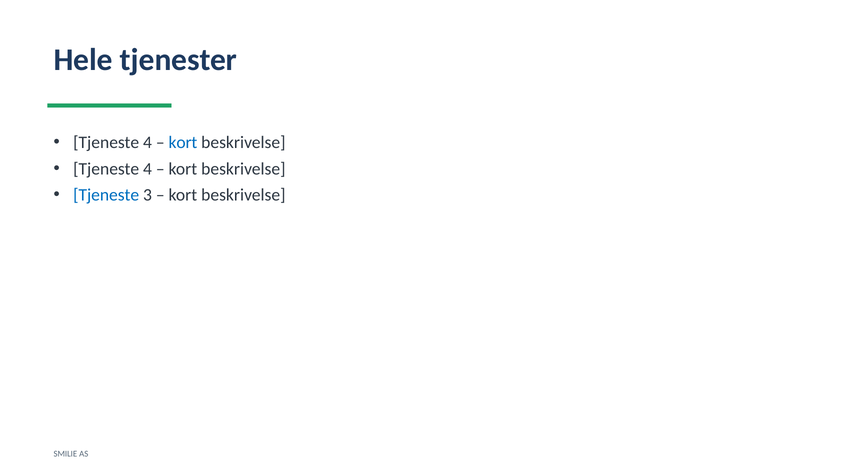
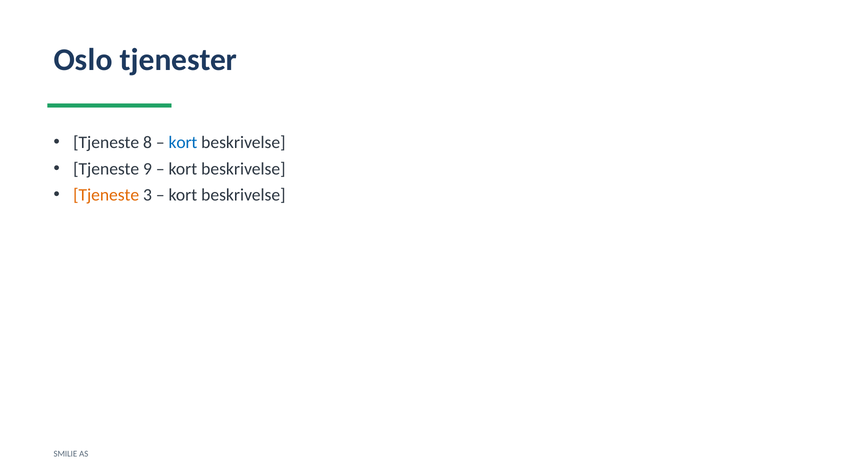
Hele: Hele -> Oslo
4 at (147, 142): 4 -> 8
4 at (147, 169): 4 -> 9
Tjeneste at (106, 195) colour: blue -> orange
